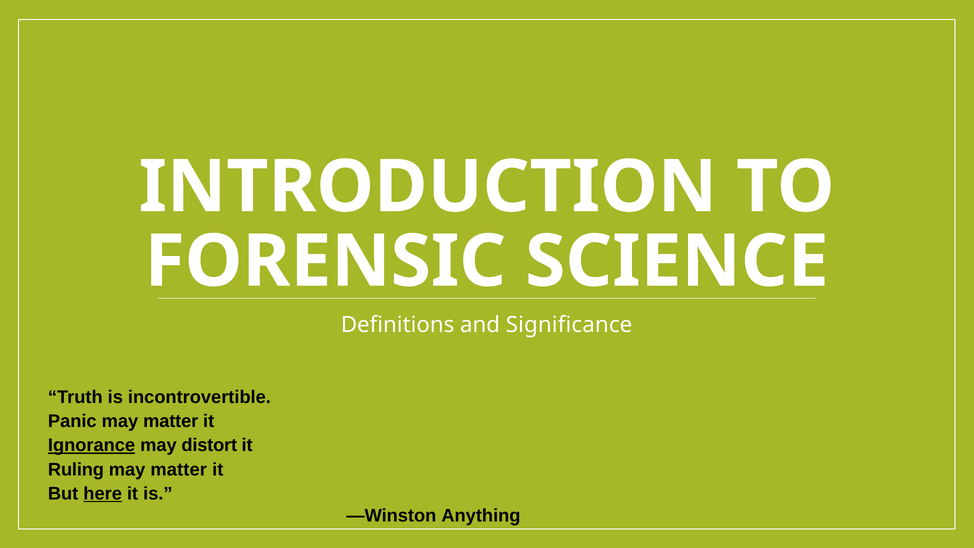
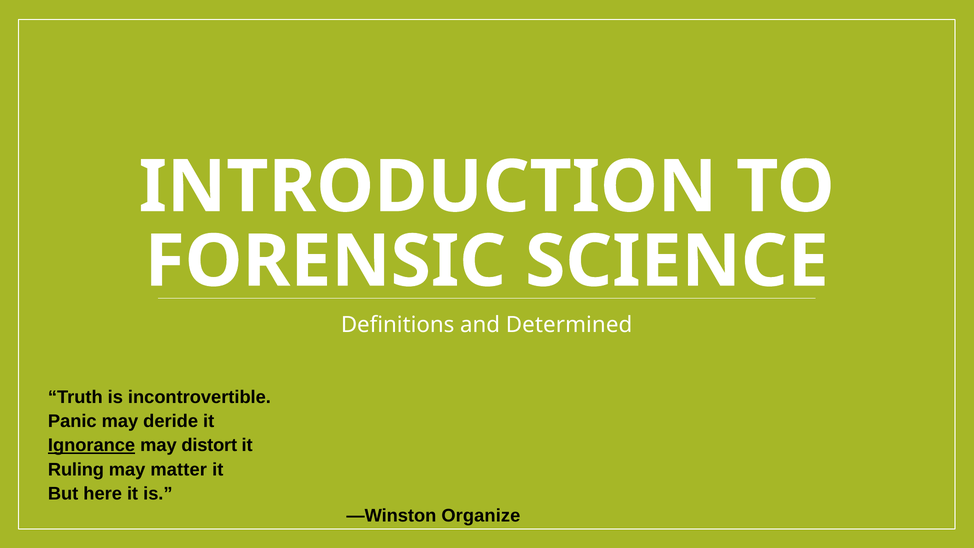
Significance: Significance -> Determined
Panic may matter: matter -> deride
here underline: present -> none
Anything: Anything -> Organize
